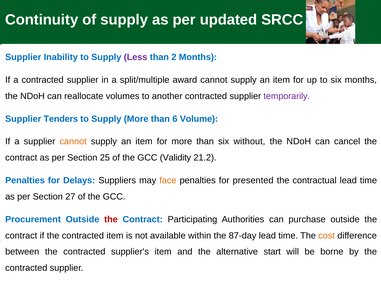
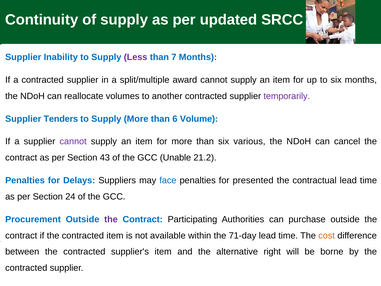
2: 2 -> 7
cannot at (73, 141) colour: orange -> purple
without: without -> various
25: 25 -> 43
Validity: Validity -> Unable
face colour: orange -> blue
27: 27 -> 24
the at (111, 219) colour: red -> purple
87-day: 87-day -> 71-day
start: start -> right
